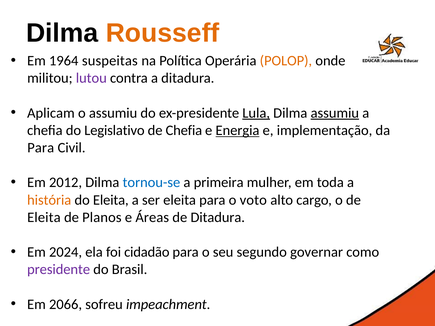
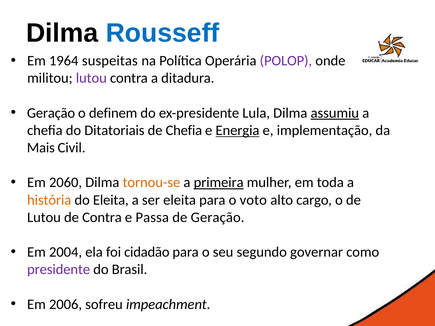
Rousseff colour: orange -> blue
POLOP colour: orange -> purple
Aplicam at (51, 113): Aplicam -> Geração
o assumiu: assumiu -> definem
Lula underline: present -> none
Legislativo: Legislativo -> Ditatoriais
Para at (41, 148): Para -> Mais
2012: 2012 -> 2060
tornou-se colour: blue -> orange
primeira underline: none -> present
Eleita at (44, 217): Eleita -> Lutou
de Planos: Planos -> Contra
Áreas: Áreas -> Passa
de Ditadura: Ditadura -> Geração
2024: 2024 -> 2004
2066: 2066 -> 2006
